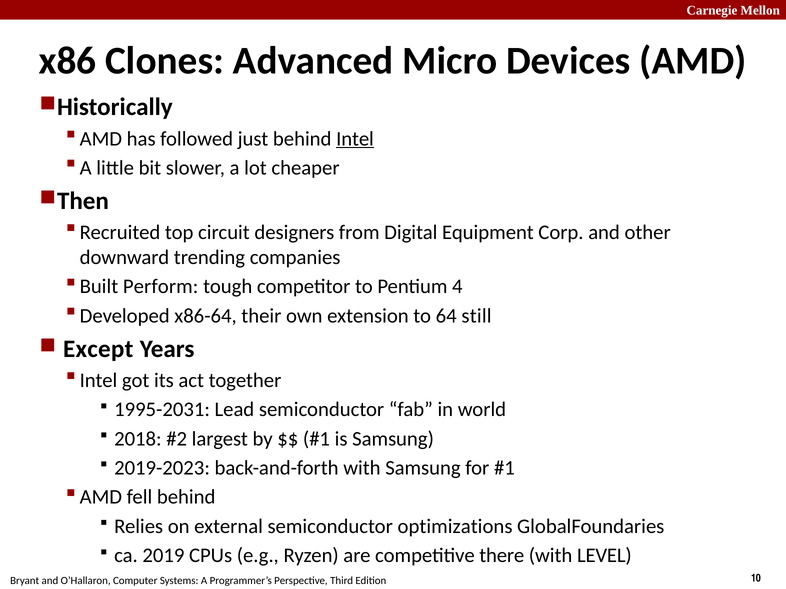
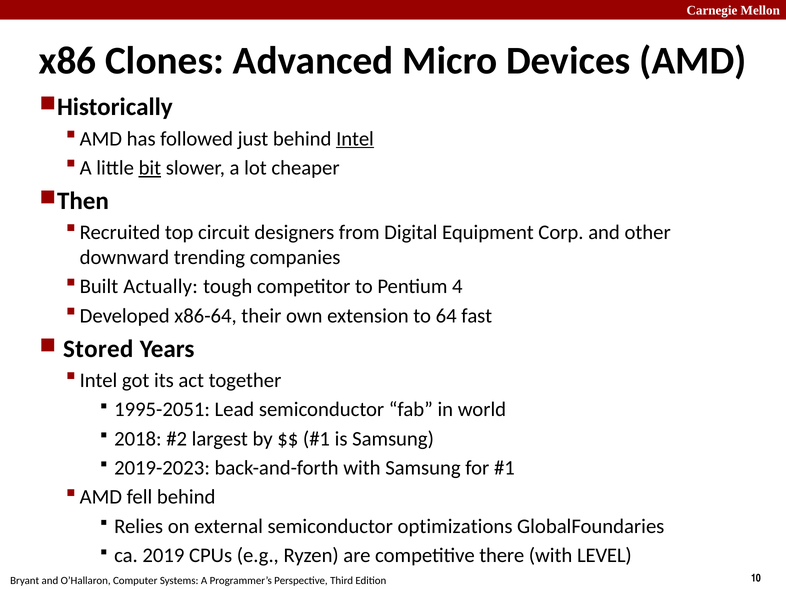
bit underline: none -> present
Perform: Perform -> Actually
still: still -> fast
Except: Except -> Stored
1995-2031: 1995-2031 -> 1995-2051
